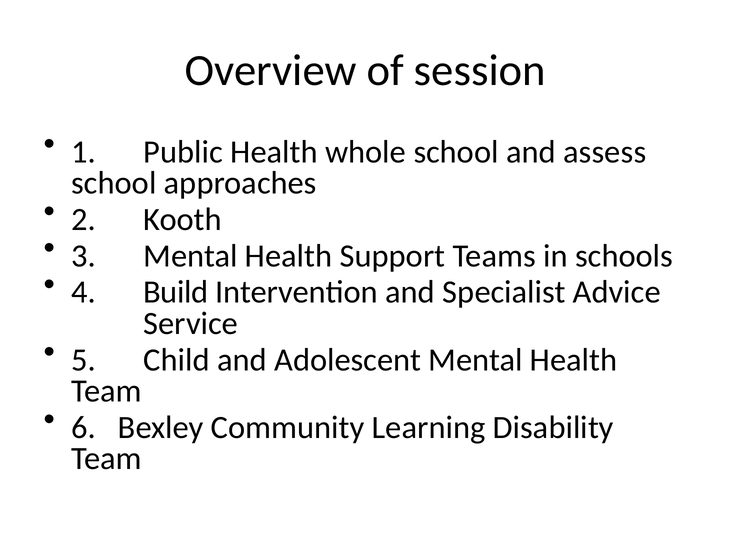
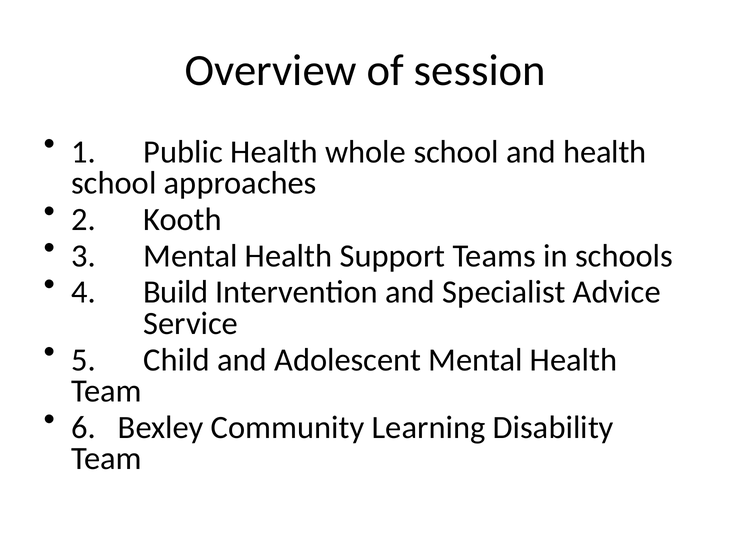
and assess: assess -> health
